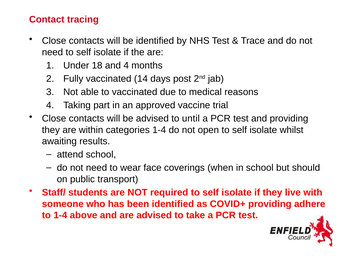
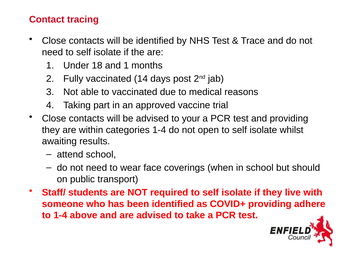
and 4: 4 -> 1
until: until -> your
